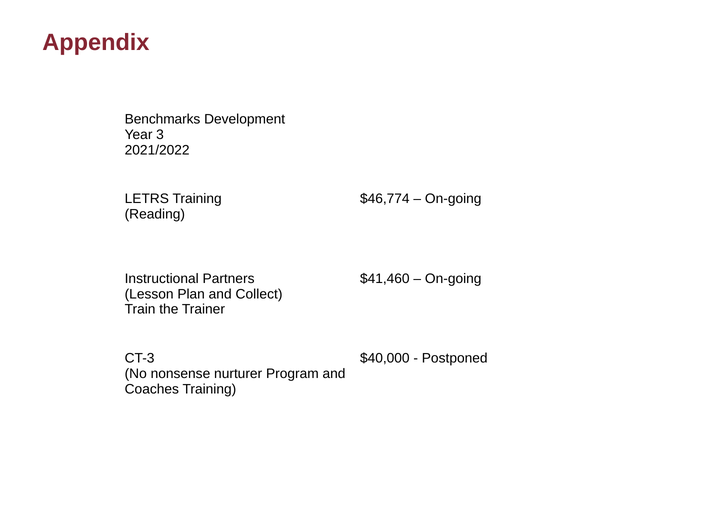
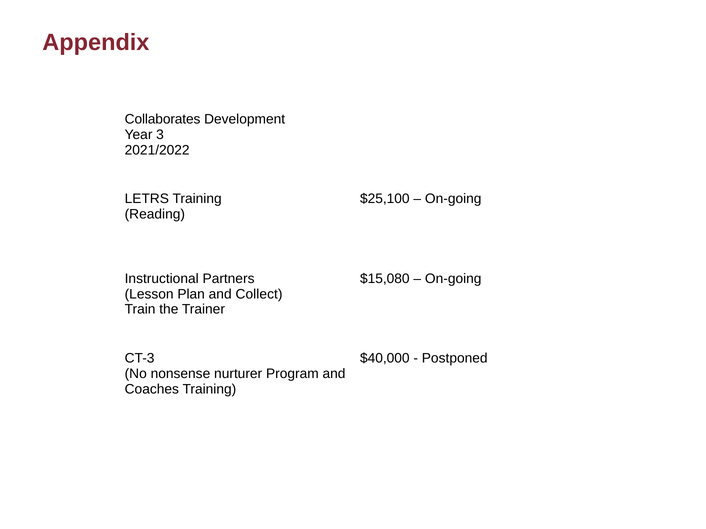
Benchmarks: Benchmarks -> Collaborates
$46,774: $46,774 -> $25,100
$41,460: $41,460 -> $15,080
